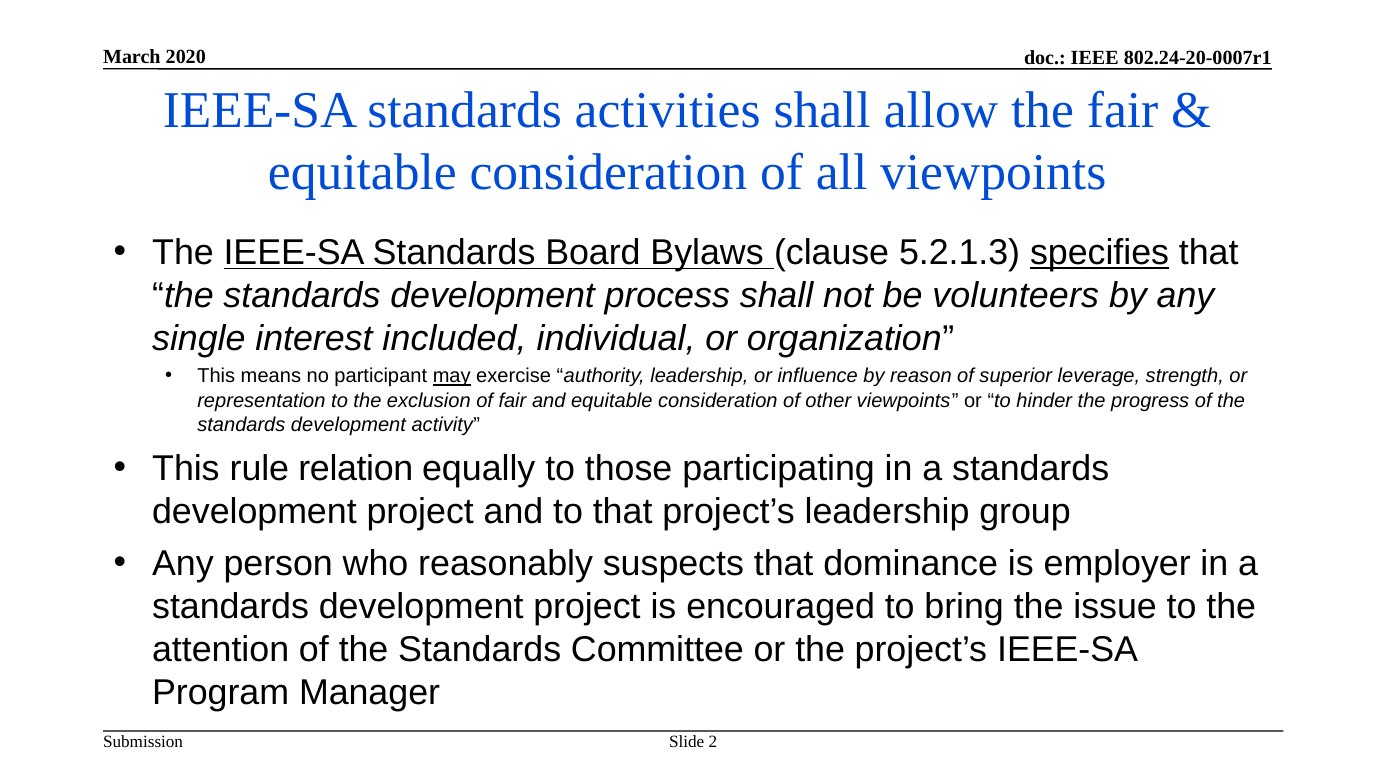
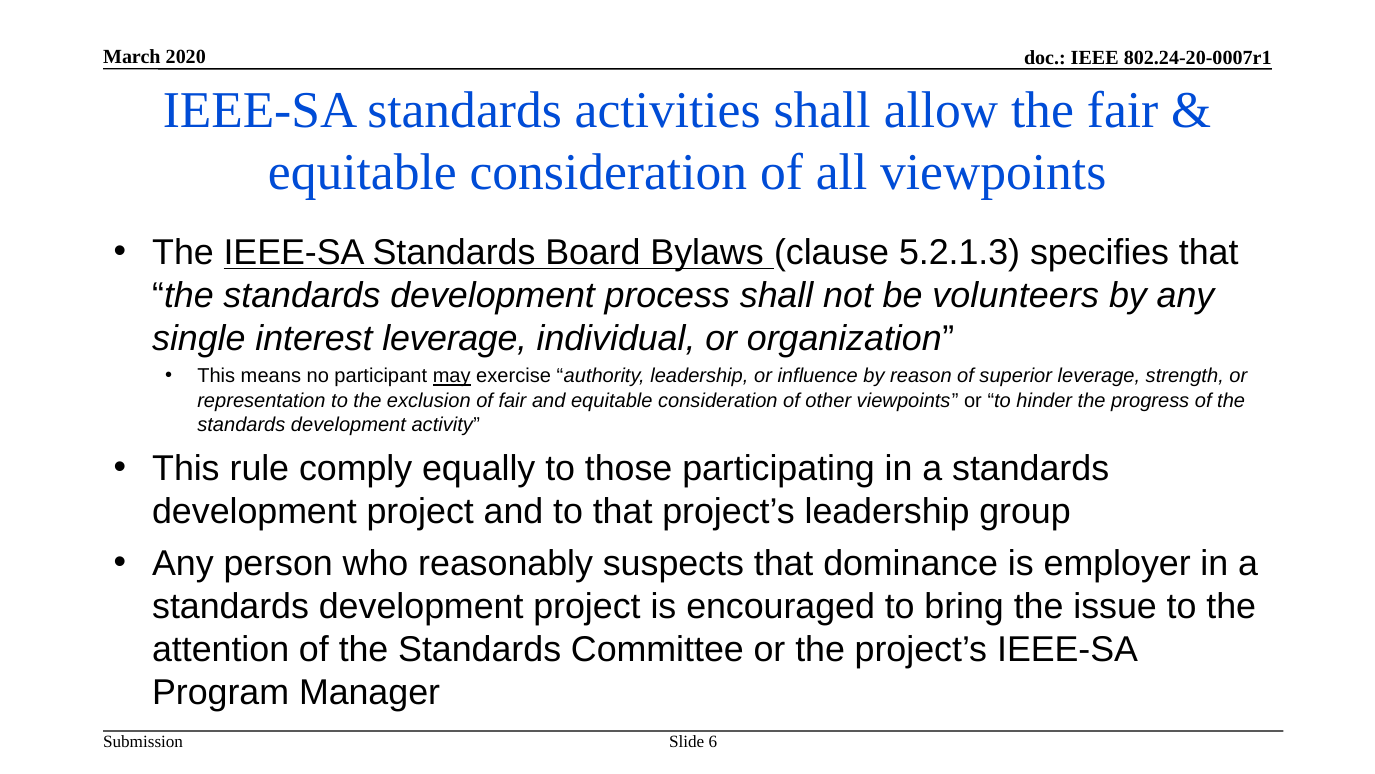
specifies underline: present -> none
interest included: included -> leverage
relation: relation -> comply
2: 2 -> 6
